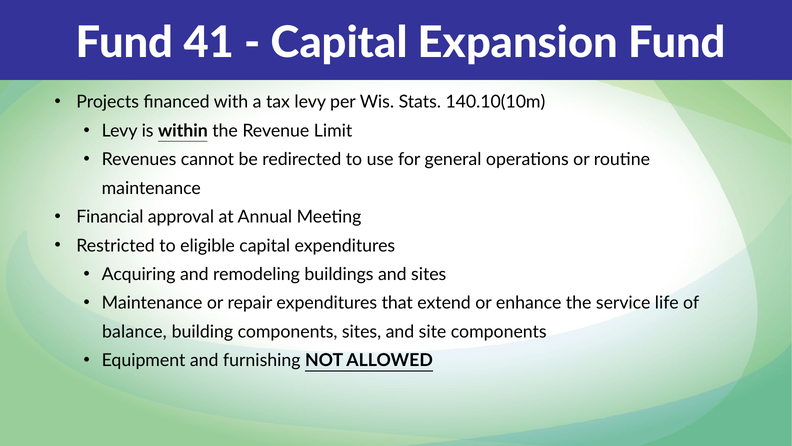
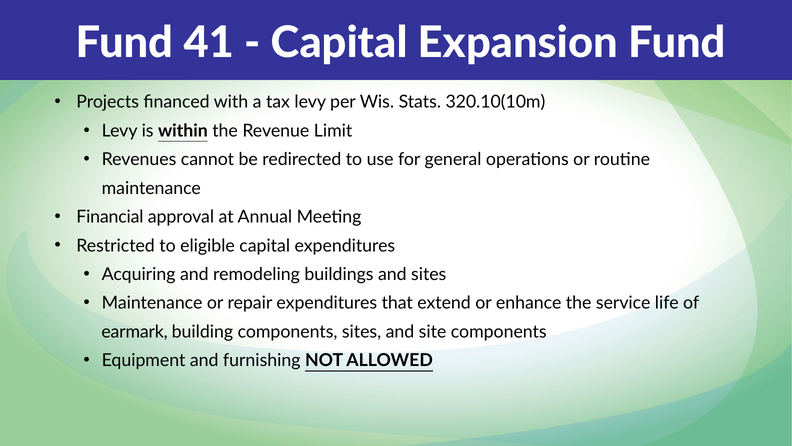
140.10(10m: 140.10(10m -> 320.10(10m
balance: balance -> earmark
